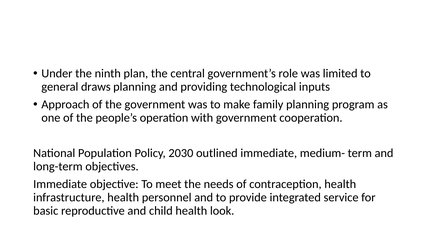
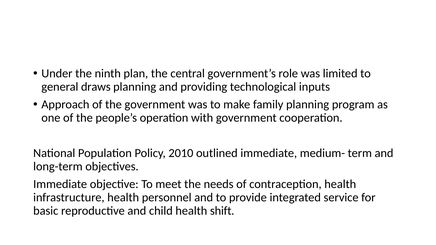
2030: 2030 -> 2010
look: look -> shift
